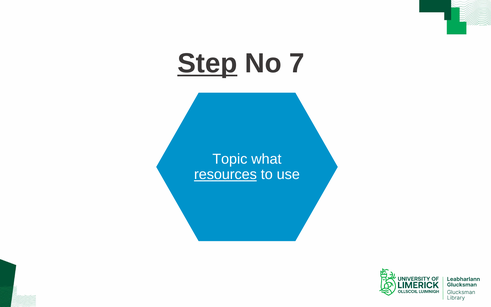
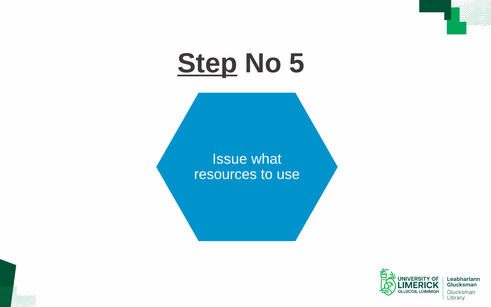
7: 7 -> 5
Topic: Topic -> Issue
resources underline: present -> none
